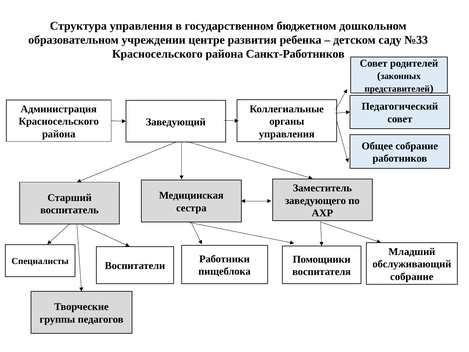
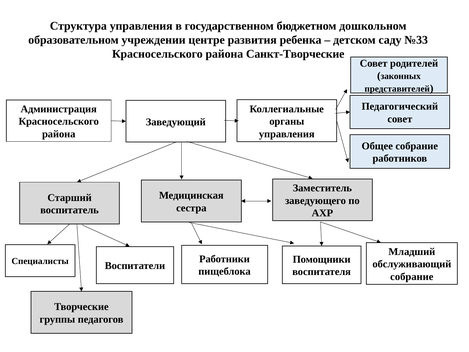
Санкт-Работников: Санкт-Работников -> Санкт-Творческие
